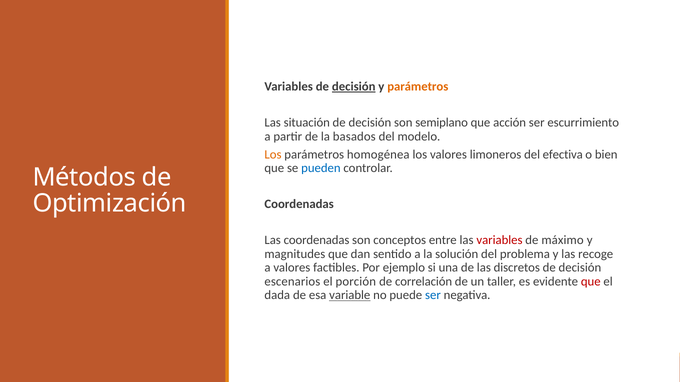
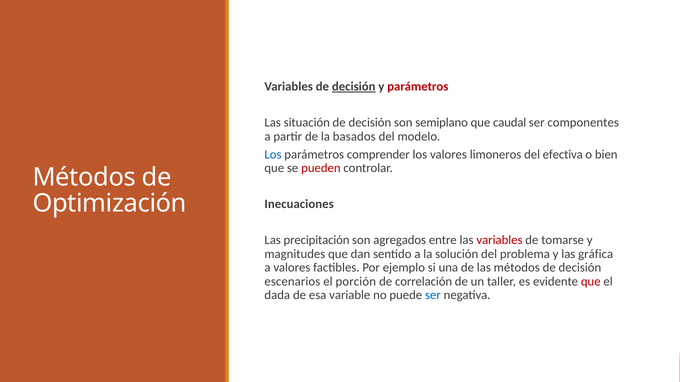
parámetros at (418, 87) colour: orange -> red
acción: acción -> caudal
escurrimiento: escurrimiento -> componentes
Los at (273, 155) colour: orange -> blue
homogénea: homogénea -> comprender
pueden colour: blue -> red
Coordenadas at (299, 204): Coordenadas -> Inecuaciones
Las coordenadas: coordenadas -> precipitación
conceptos: conceptos -> agregados
máximo: máximo -> tomarse
recoge: recoge -> gráfica
las discretos: discretos -> métodos
variable underline: present -> none
